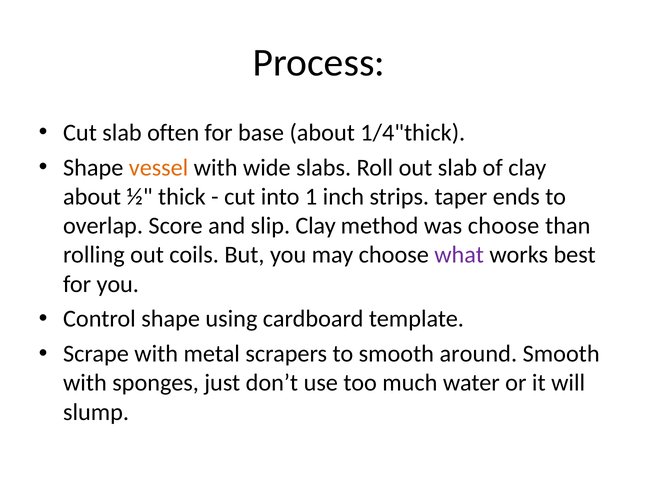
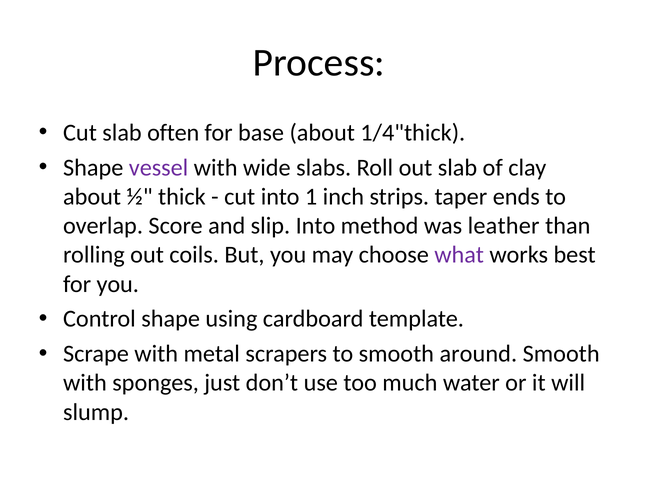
vessel colour: orange -> purple
slip Clay: Clay -> Into
was choose: choose -> leather
